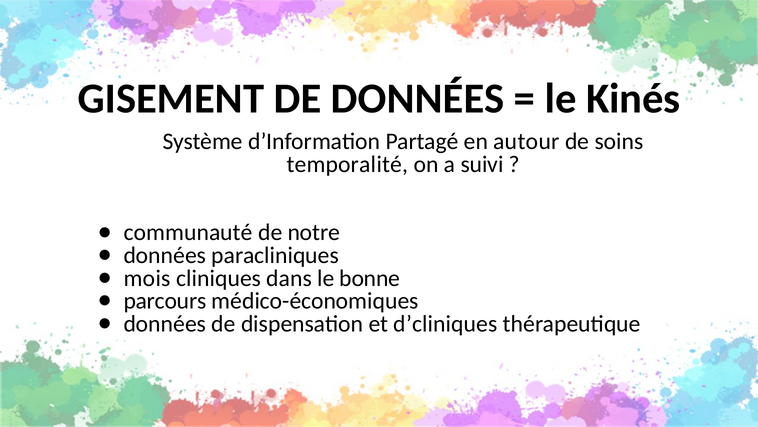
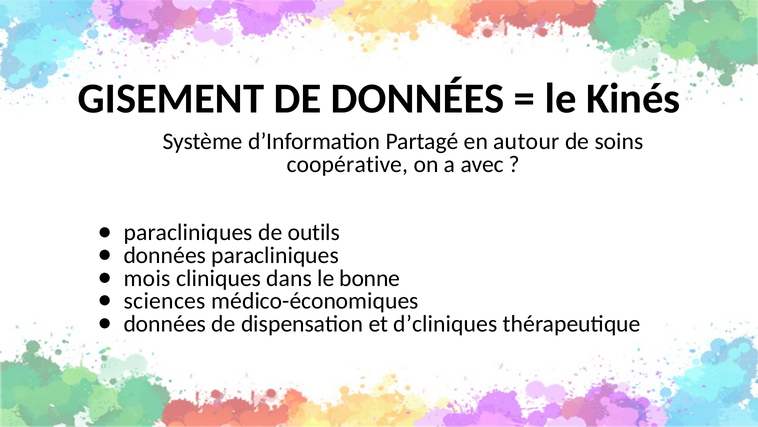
temporalité: temporalité -> coopérative
suivi: suivi -> avec
communauté at (188, 232): communauté -> paracliniques
notre: notre -> outils
parcours: parcours -> sciences
